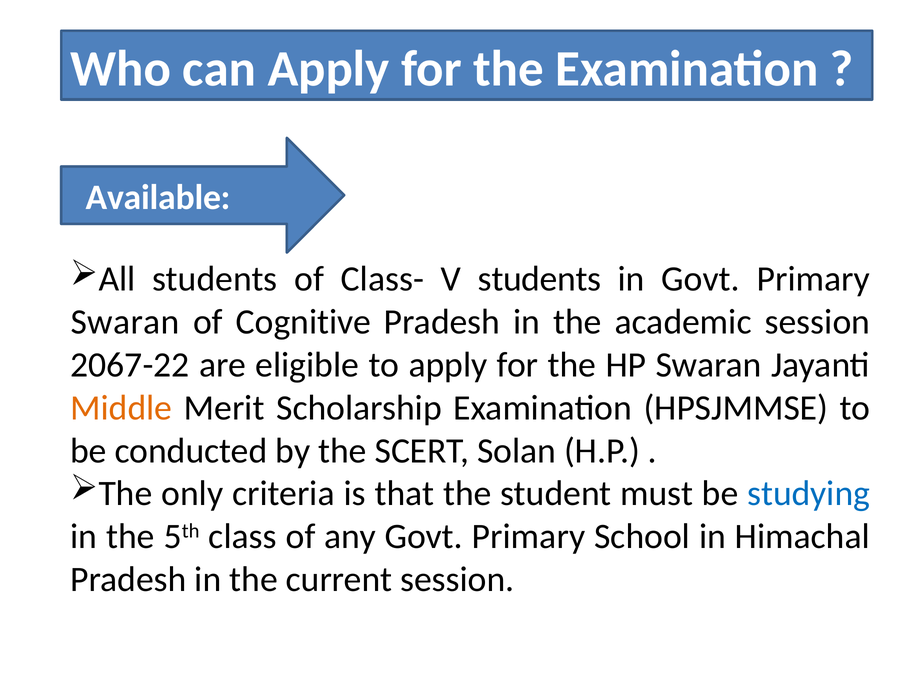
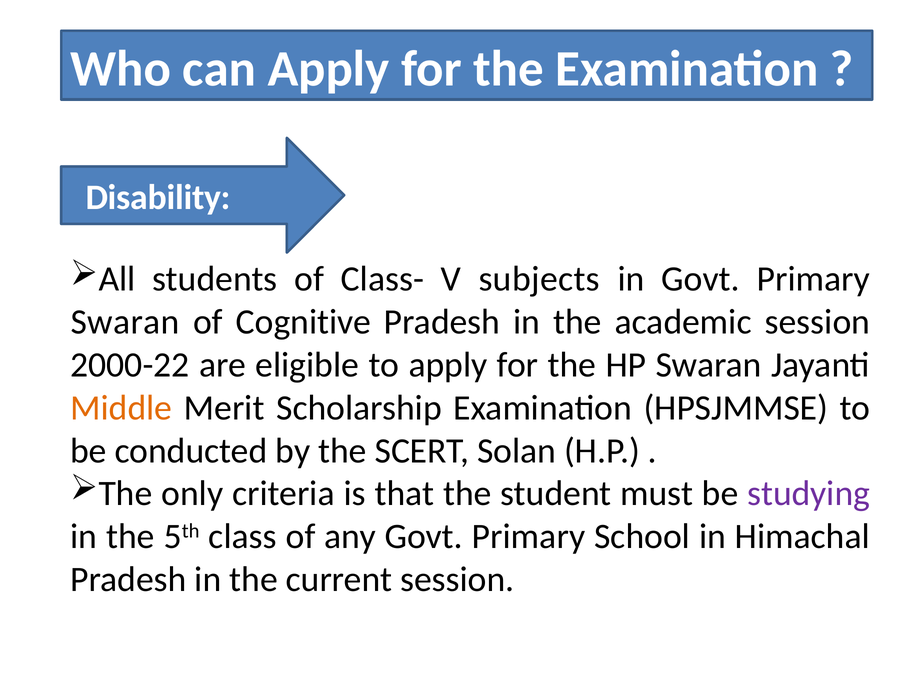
Available: Available -> Disability
V students: students -> subjects
2067-22: 2067-22 -> 2000-22
studying colour: blue -> purple
